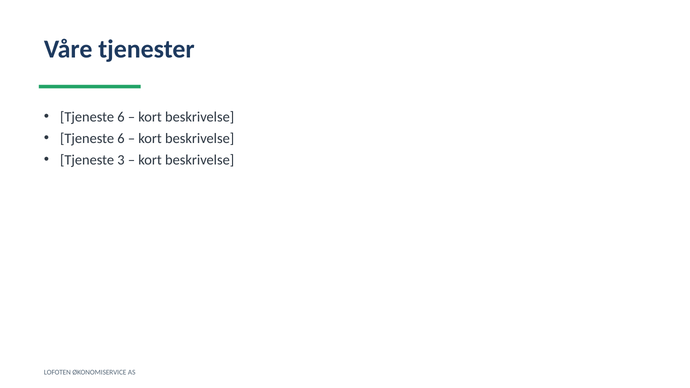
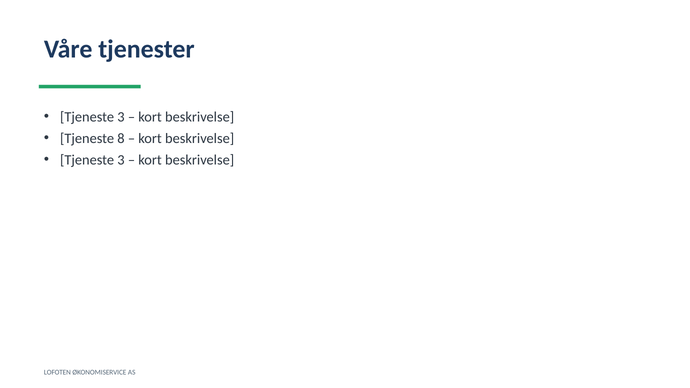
6 at (121, 117): 6 -> 3
6 at (121, 138): 6 -> 8
